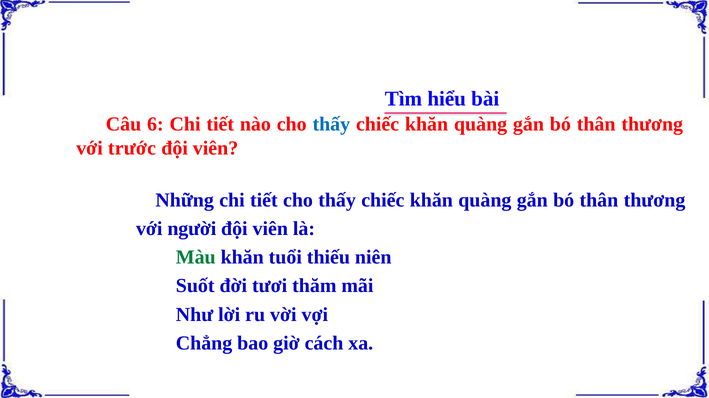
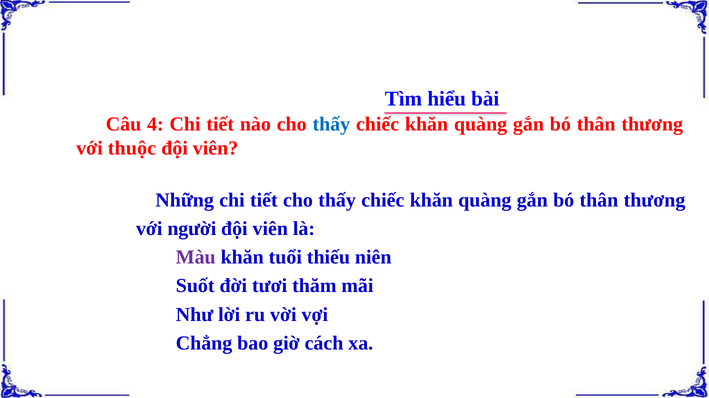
6: 6 -> 4
trước: trước -> thuộc
Màu colour: green -> purple
